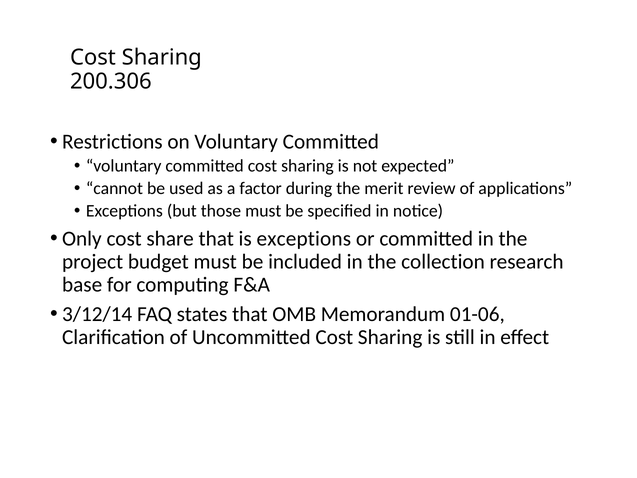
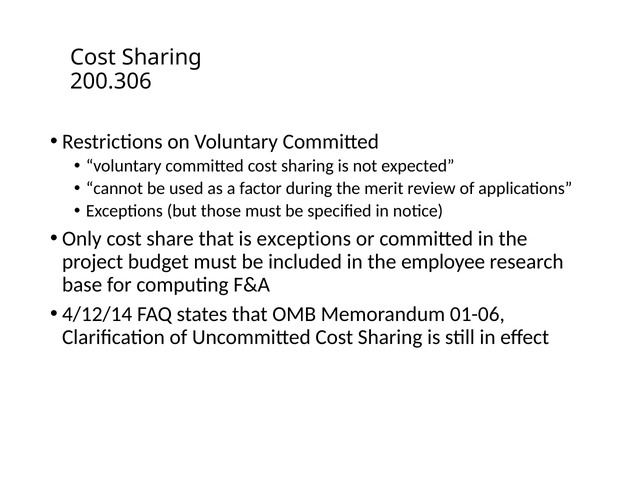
collection: collection -> employee
3/12/14: 3/12/14 -> 4/12/14
